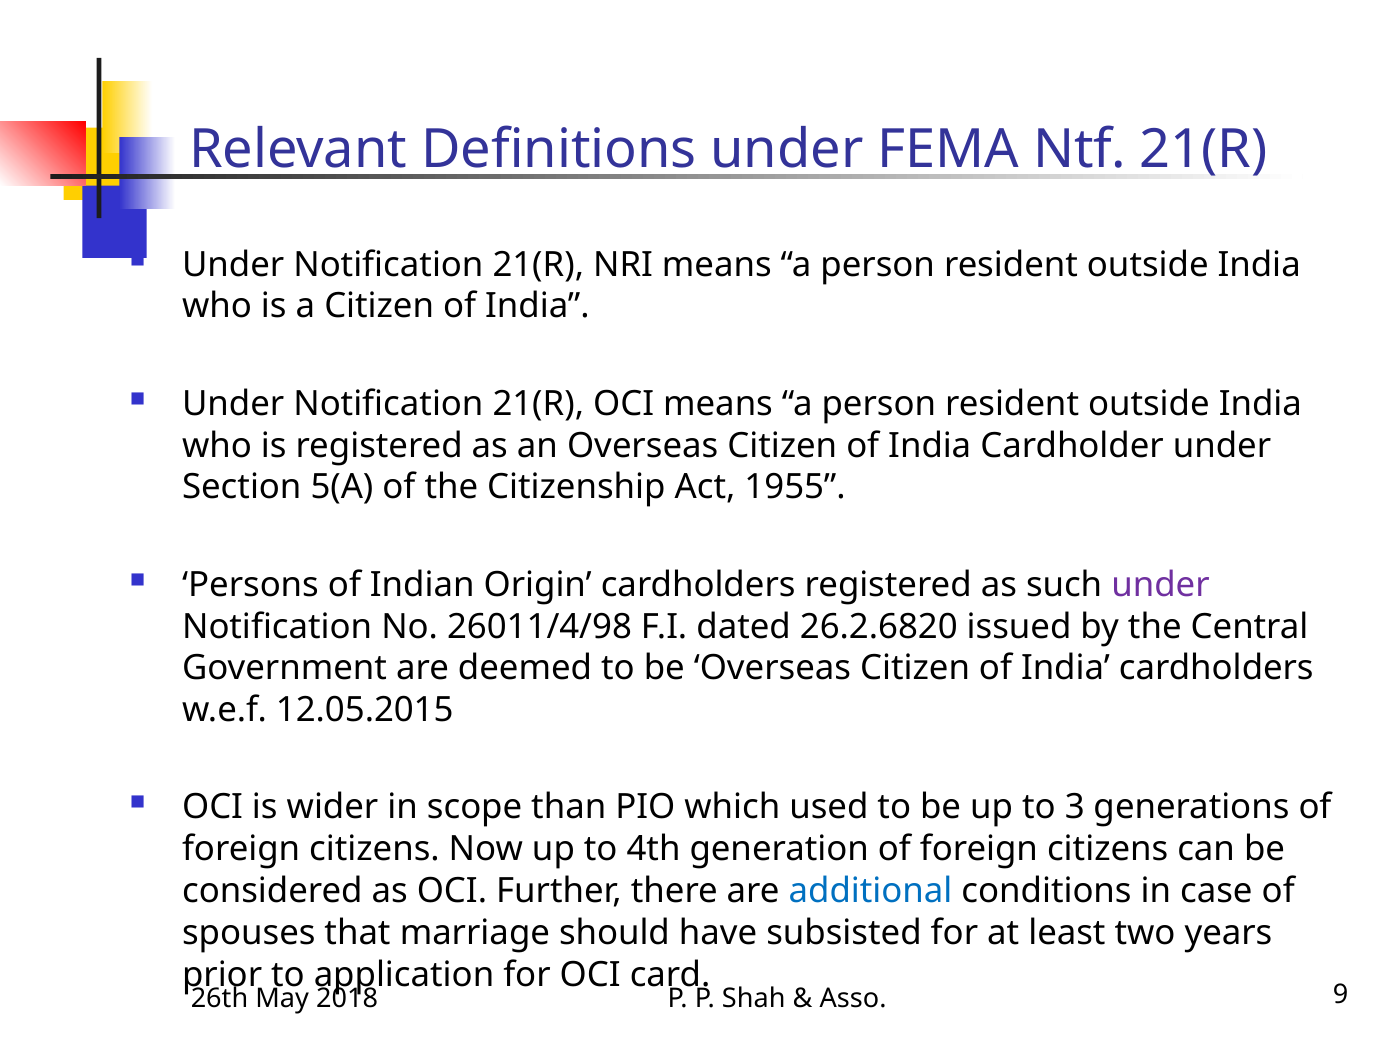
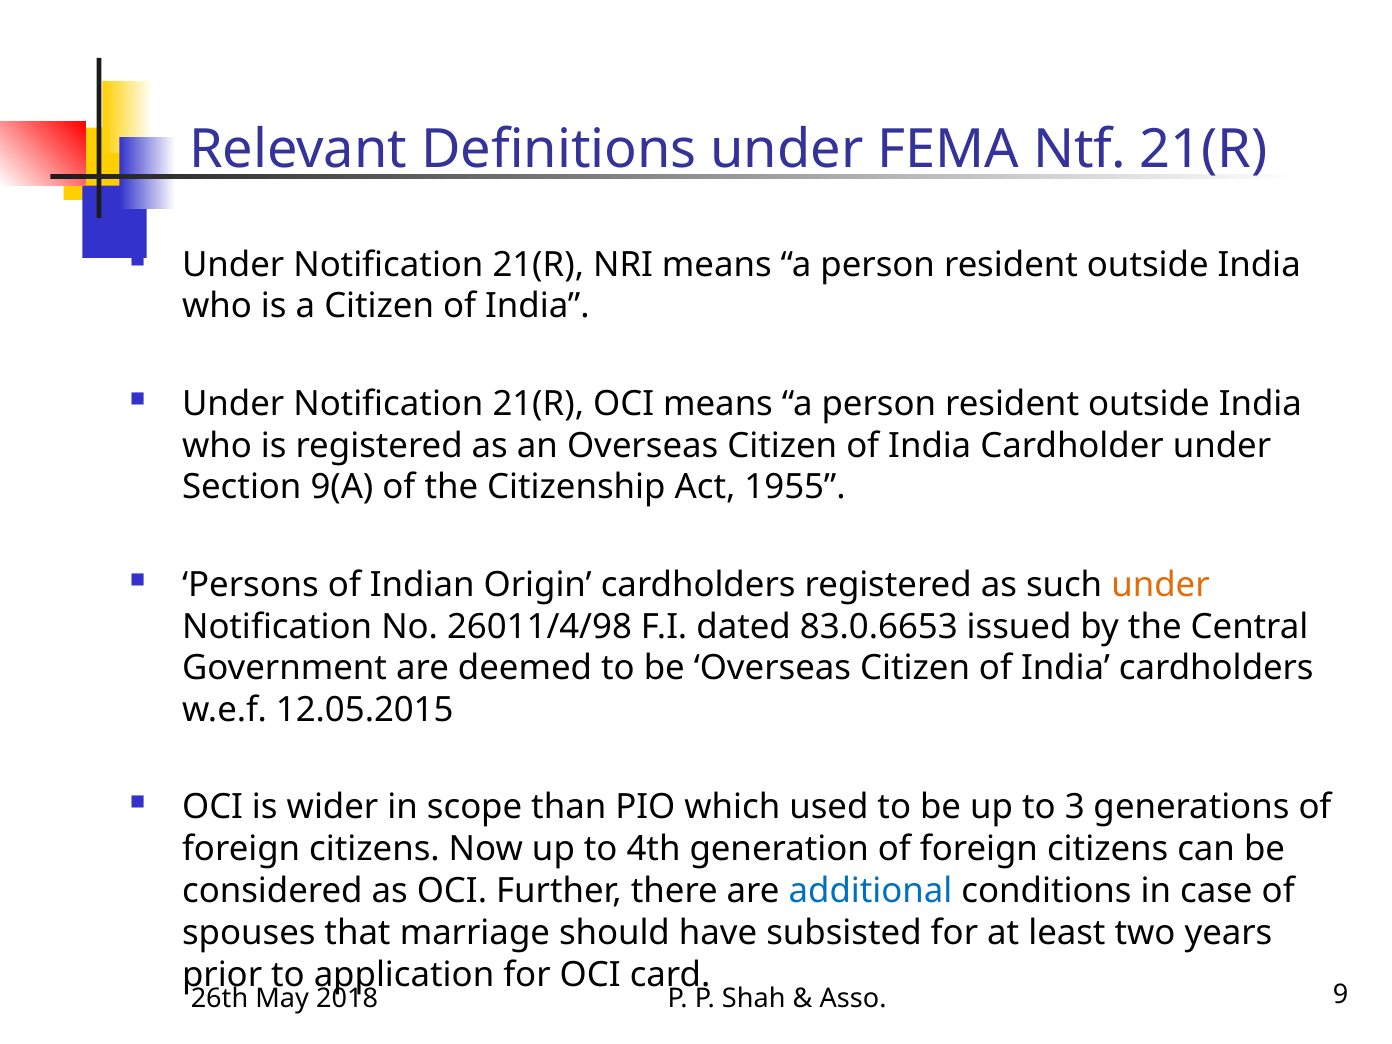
5(A: 5(A -> 9(A
under at (1160, 585) colour: purple -> orange
26.2.6820: 26.2.6820 -> 83.0.6653
